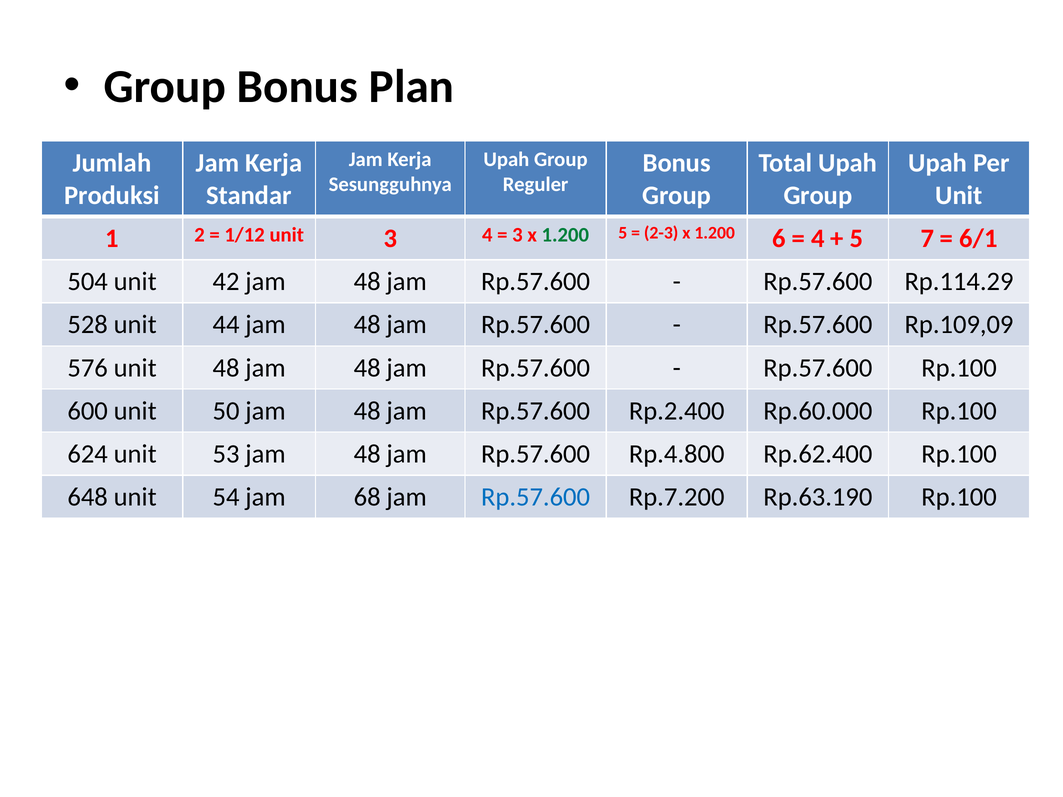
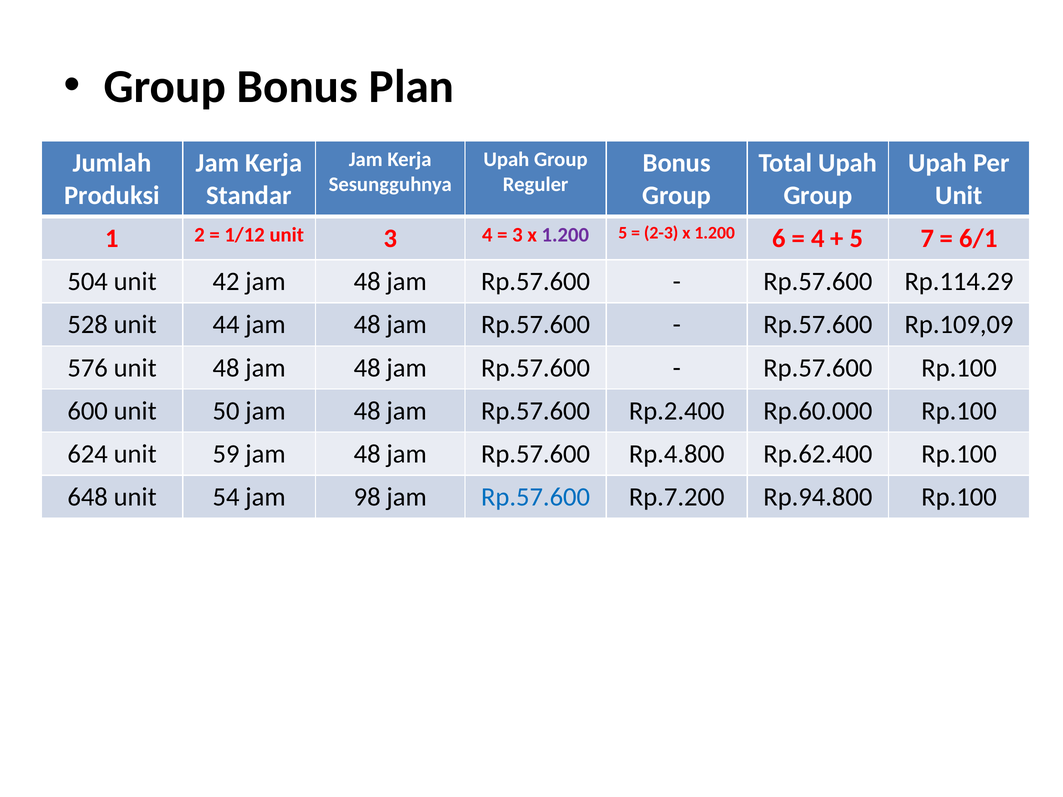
1.200 at (565, 235) colour: green -> purple
53: 53 -> 59
68: 68 -> 98
Rp.63.190: Rp.63.190 -> Rp.94.800
